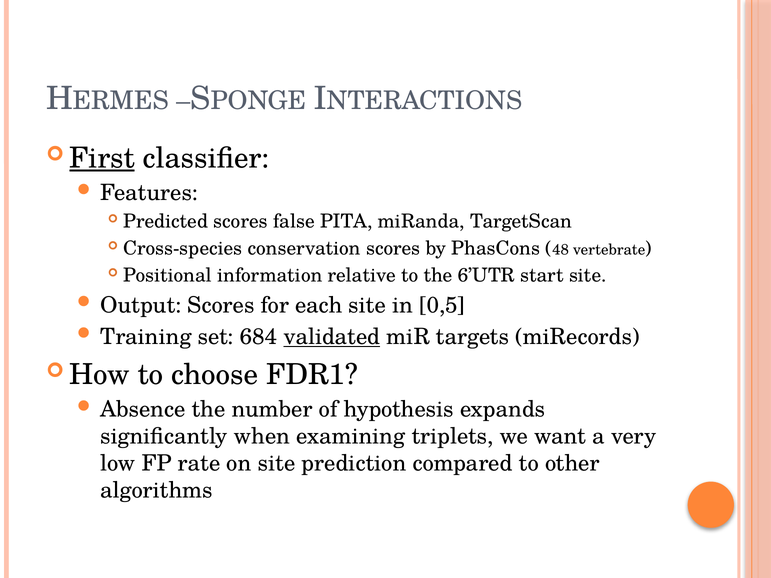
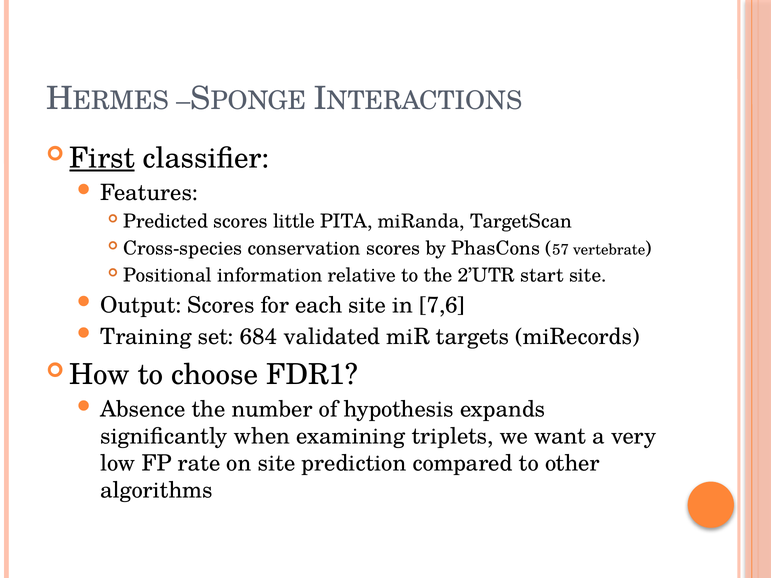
false: false -> little
48: 48 -> 57
6’UTR: 6’UTR -> 2’UTR
0,5: 0,5 -> 7,6
validated underline: present -> none
